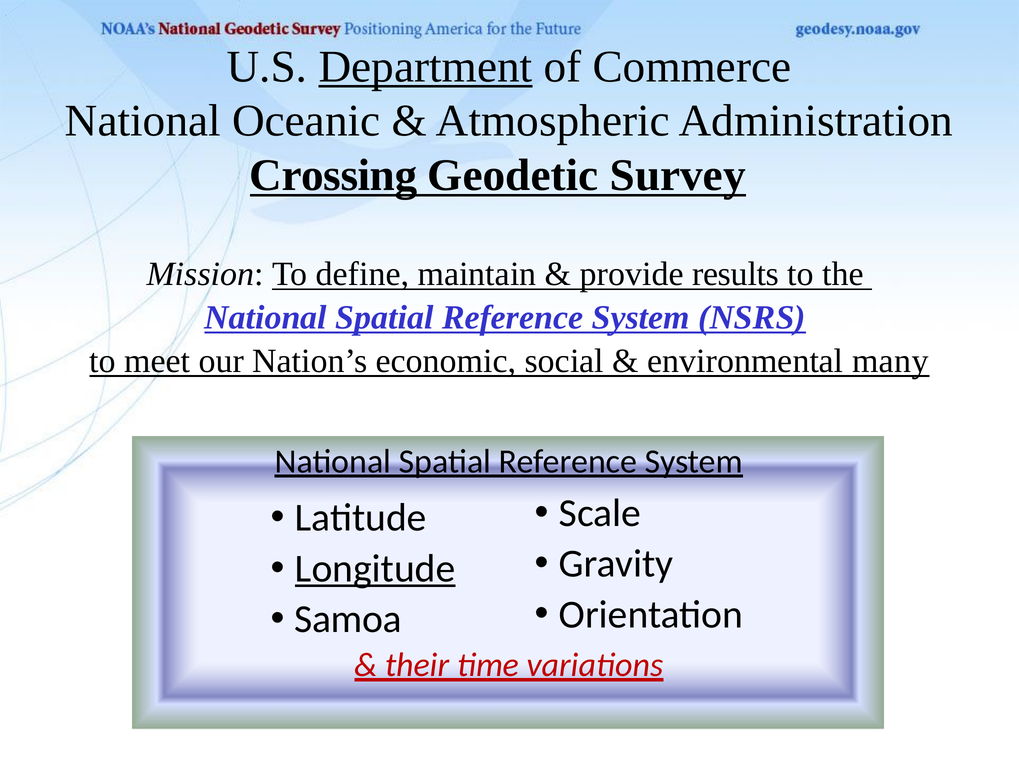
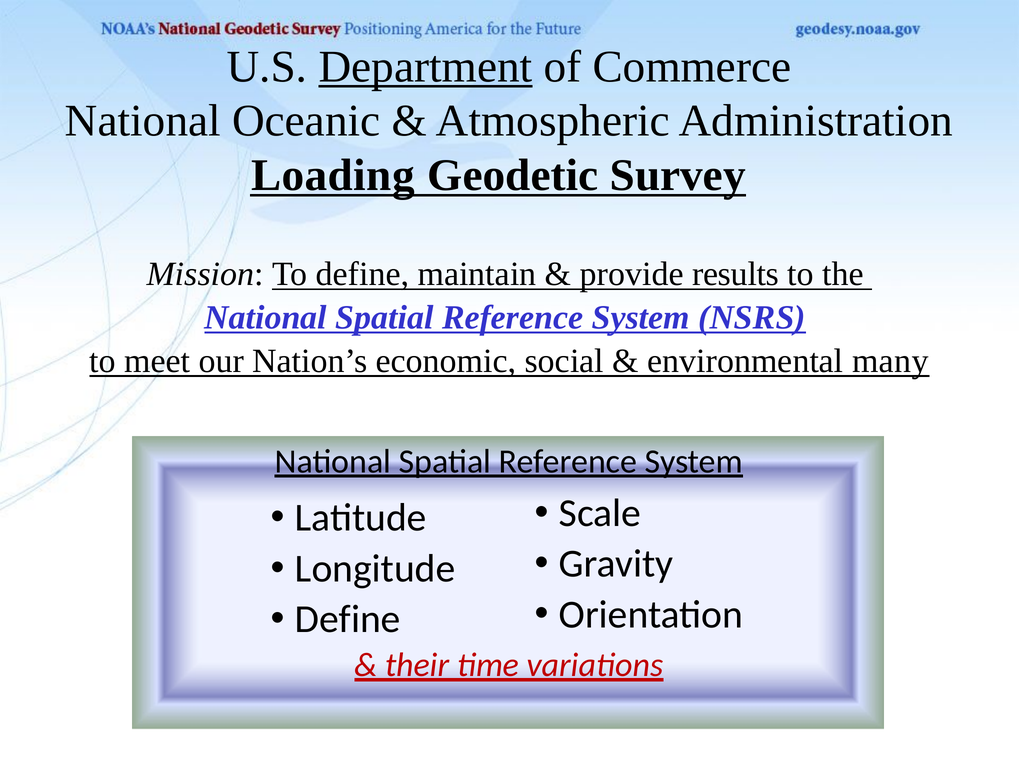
Crossing: Crossing -> Loading
Longitude underline: present -> none
Samoa at (348, 619): Samoa -> Define
